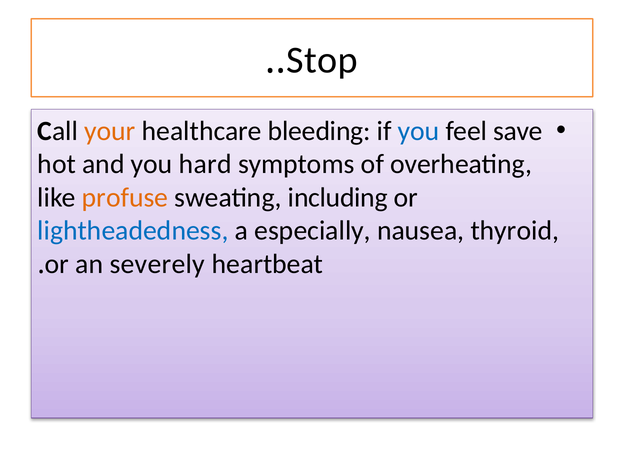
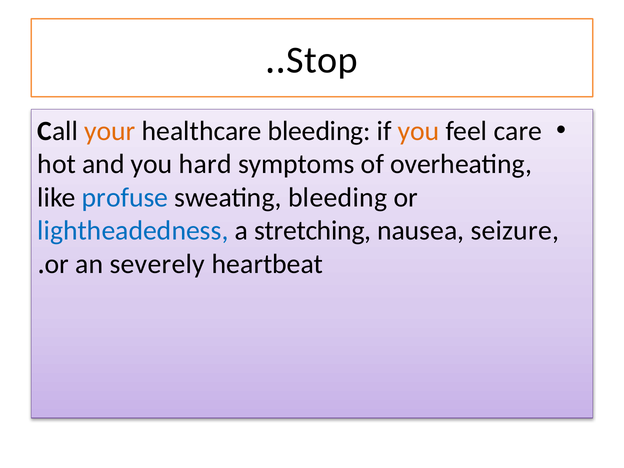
you at (419, 131) colour: blue -> orange
save: save -> care
profuse colour: orange -> blue
sweating including: including -> bleeding
especially: especially -> stretching
thyroid: thyroid -> seizure
